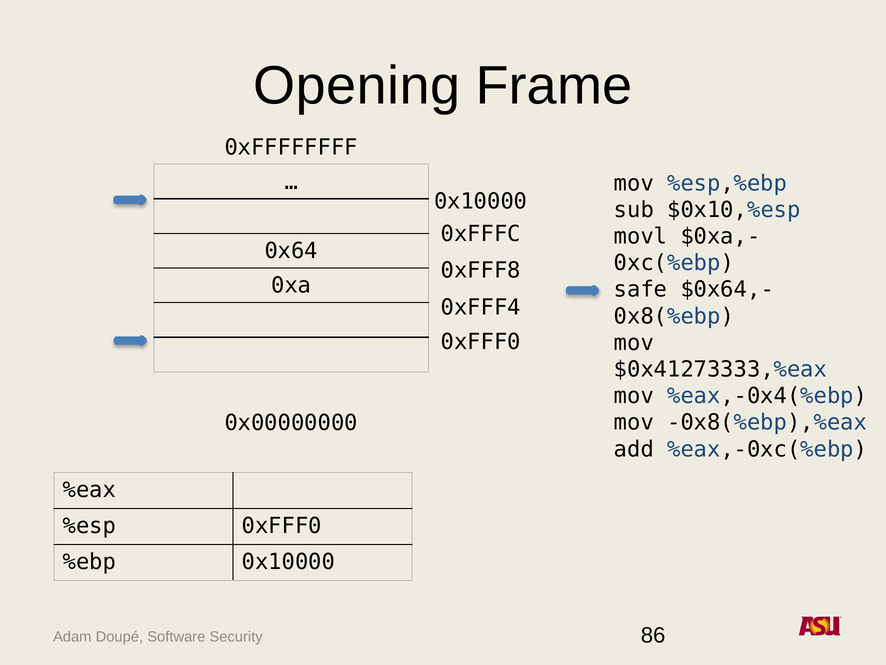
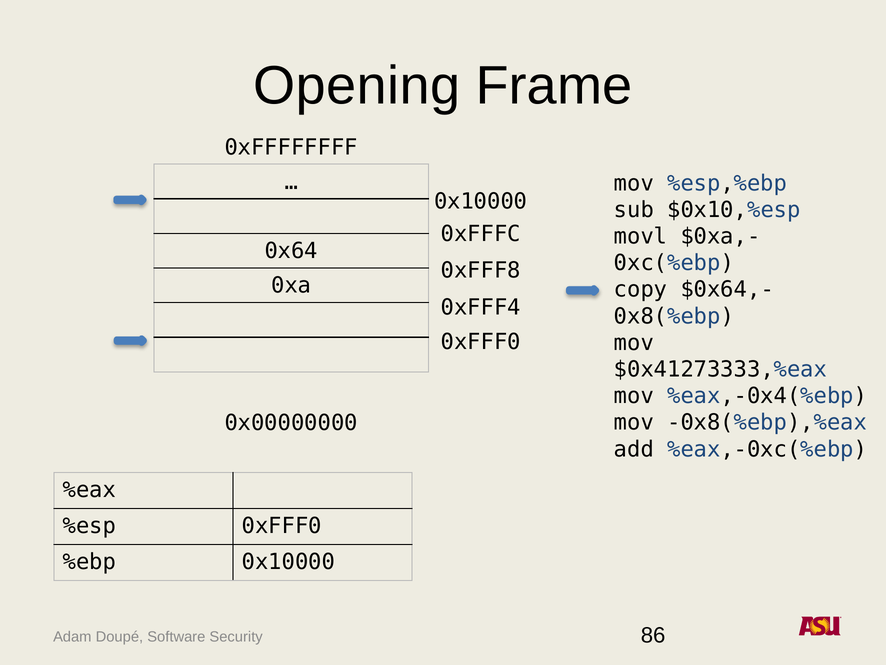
safe: safe -> copy
